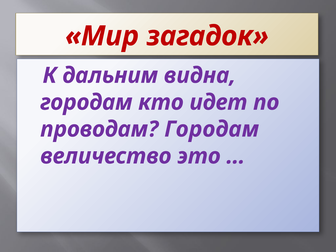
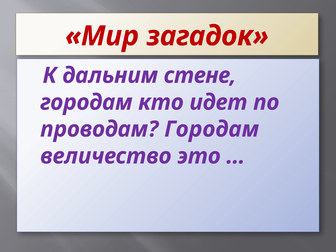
видна: видна -> стене
